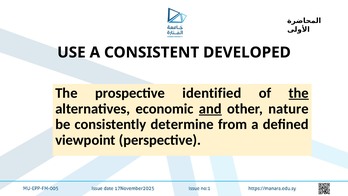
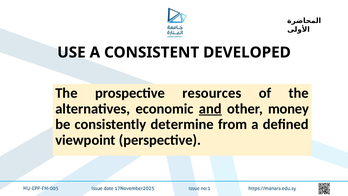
identified: identified -> resources
the at (299, 93) underline: present -> none
nature: nature -> money
